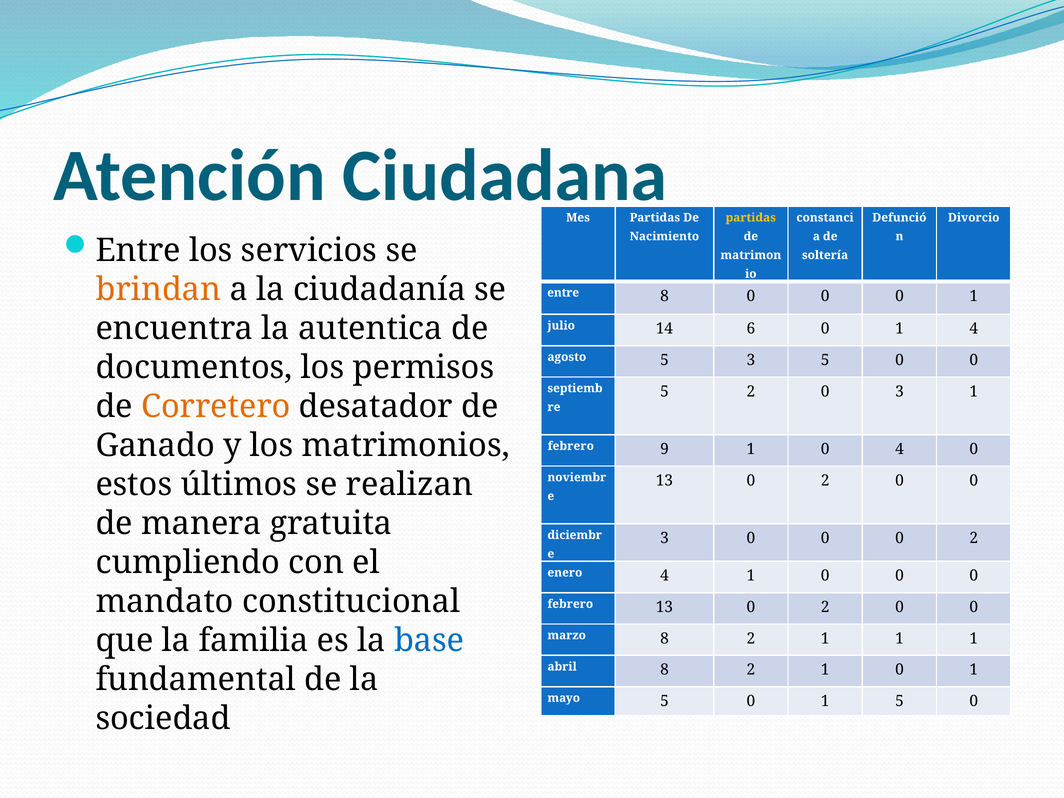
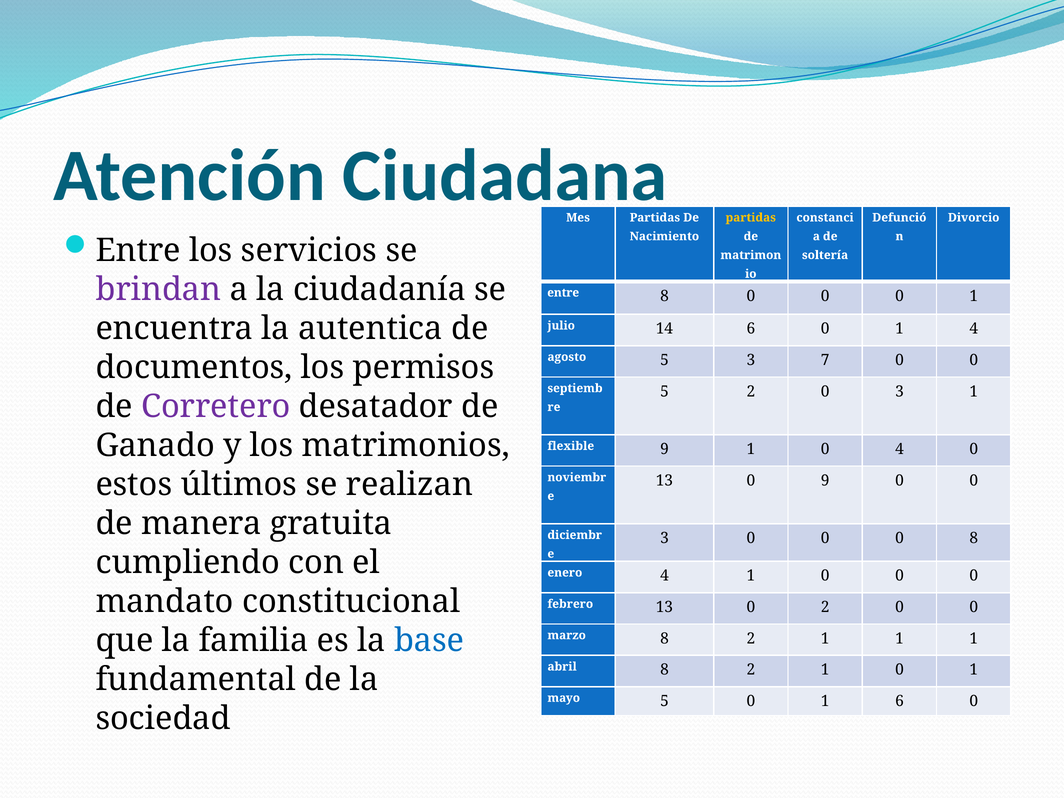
brindan colour: orange -> purple
3 5: 5 -> 7
Corretero colour: orange -> purple
febrero at (571, 446): febrero -> flexible
2 at (825, 481): 2 -> 9
0 0 2: 2 -> 8
1 5: 5 -> 6
